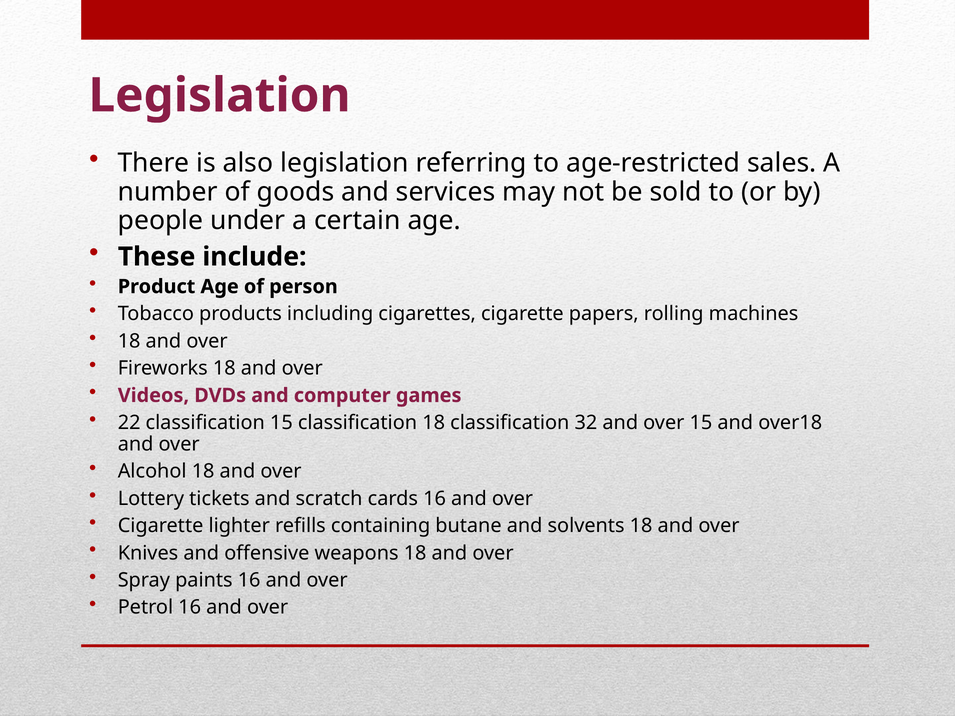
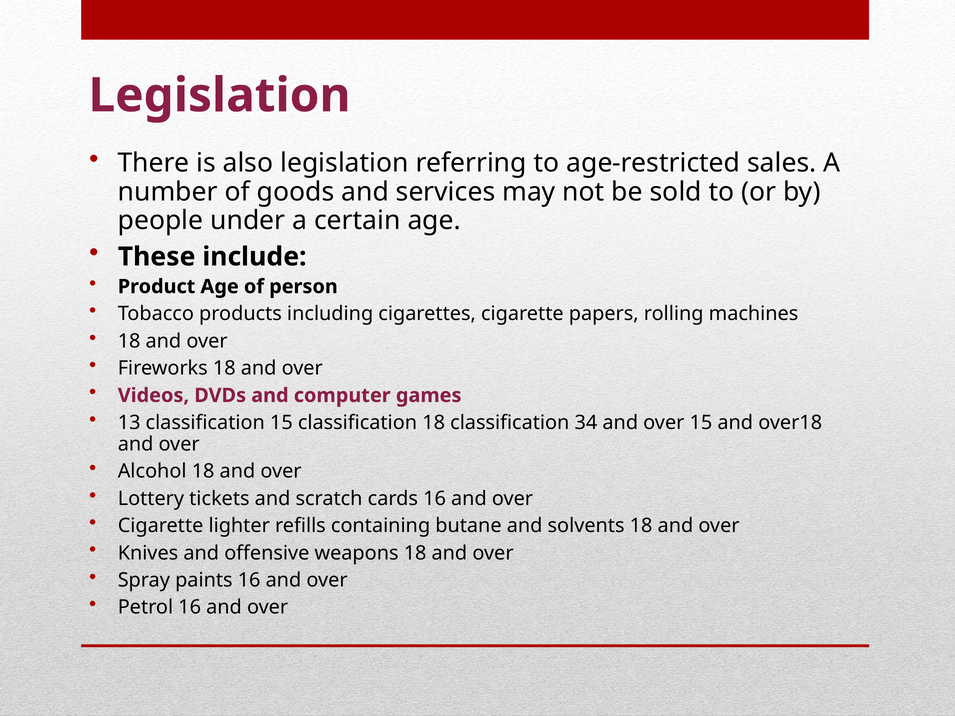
22: 22 -> 13
32: 32 -> 34
